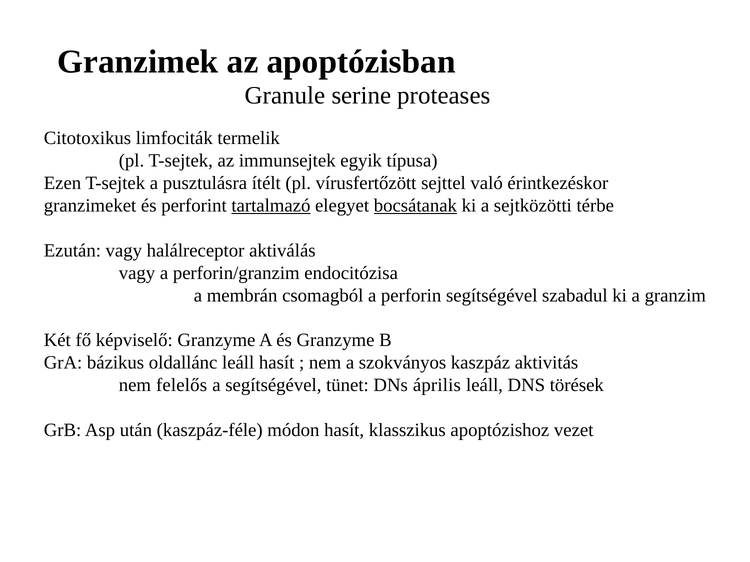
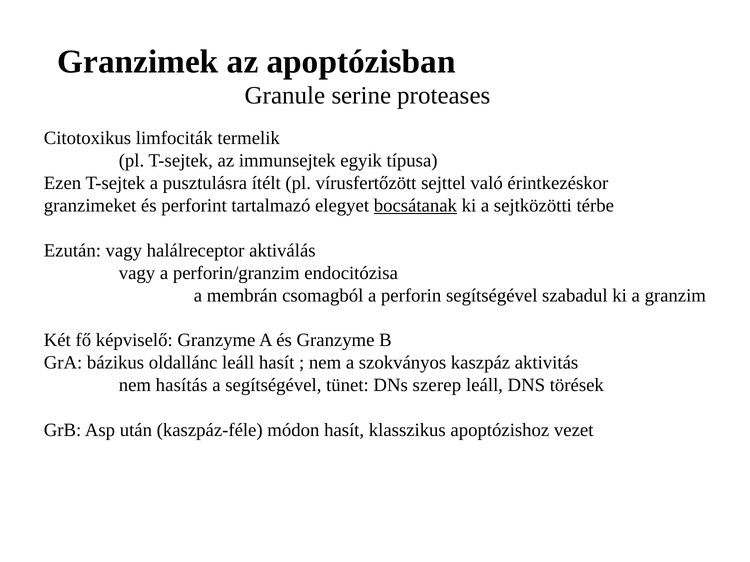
tartalmazó underline: present -> none
felelős: felelős -> hasítás
április: április -> szerep
